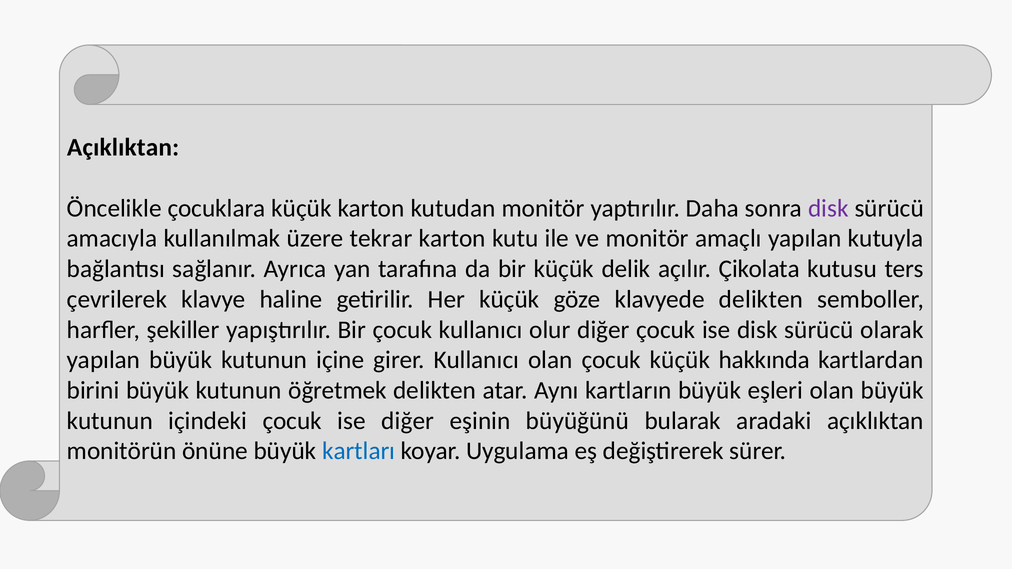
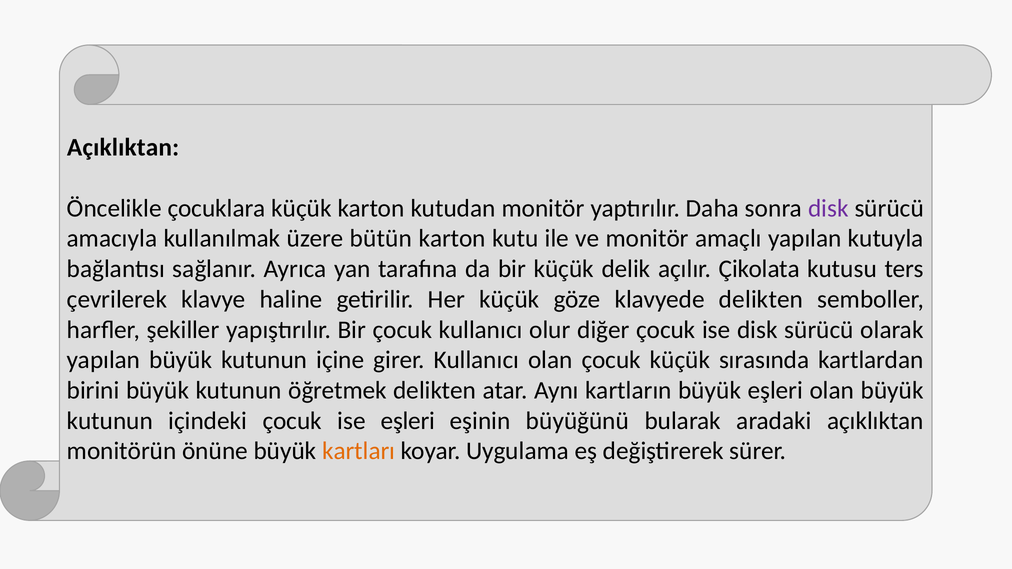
tekrar: tekrar -> bütün
hakkında: hakkında -> sırasında
ise diğer: diğer -> eşleri
kartları colour: blue -> orange
